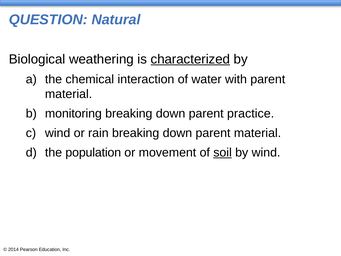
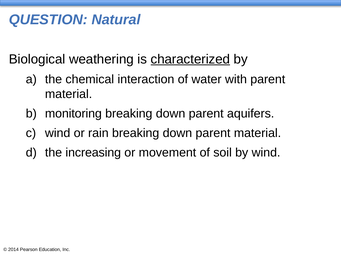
practice: practice -> aquifers
population: population -> increasing
soil underline: present -> none
